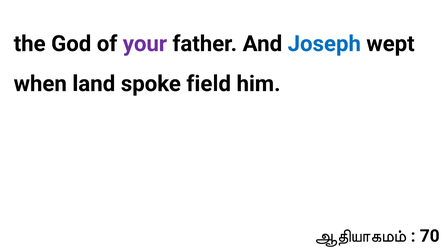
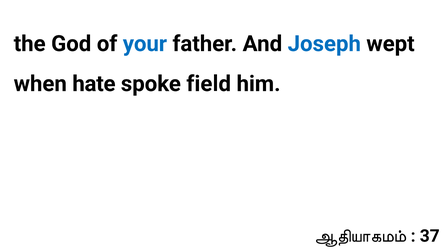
your colour: purple -> blue
land: land -> hate
70: 70 -> 37
